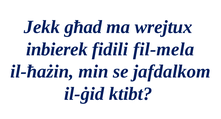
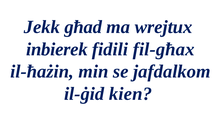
fil-mela: fil-mela -> fil-għax
ktibt: ktibt -> kien
